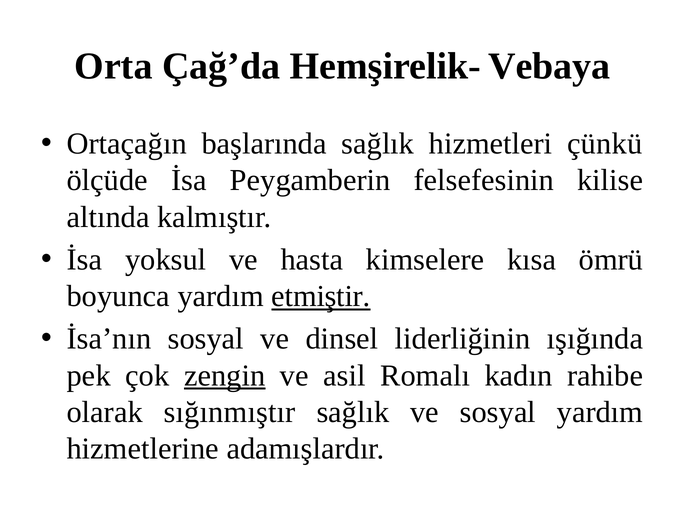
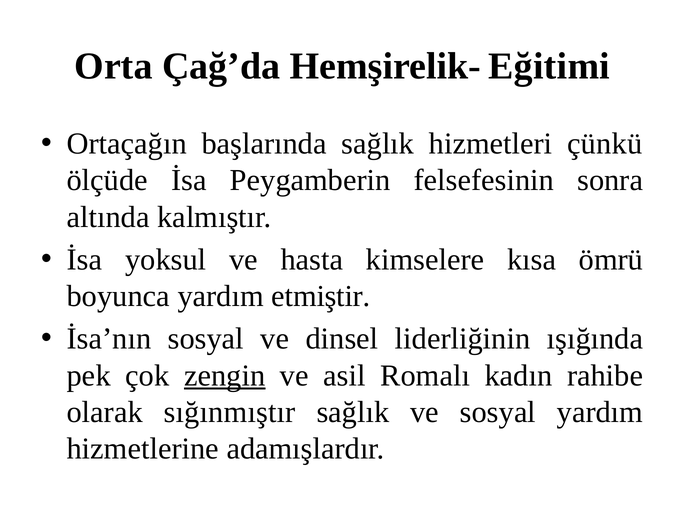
Vebaya: Vebaya -> Eğitimi
kilise: kilise -> sonra
etmiştir underline: present -> none
